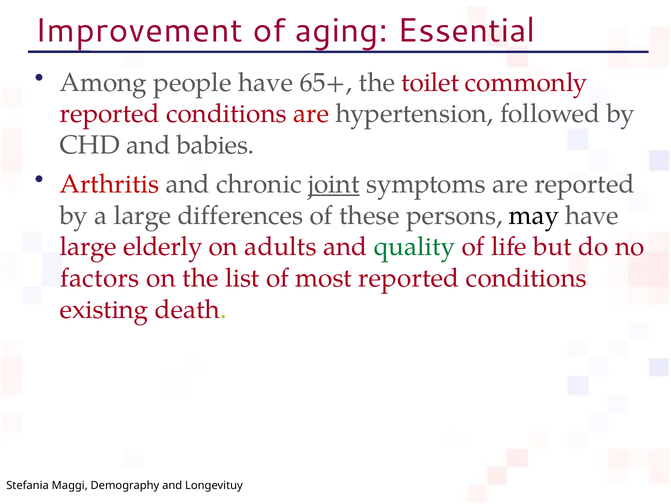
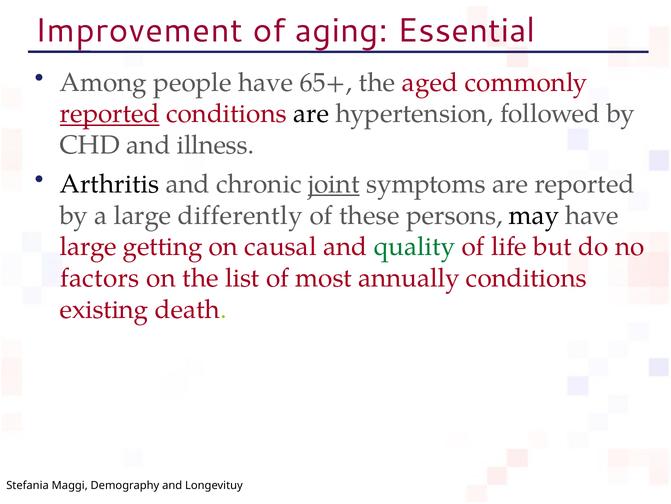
toilet: toilet -> aged
reported at (110, 114) underline: none -> present
are at (311, 114) colour: red -> black
babies: babies -> illness
Arthritis colour: red -> black
differences: differences -> differently
elderly: elderly -> getting
adults: adults -> causal
most reported: reported -> annually
